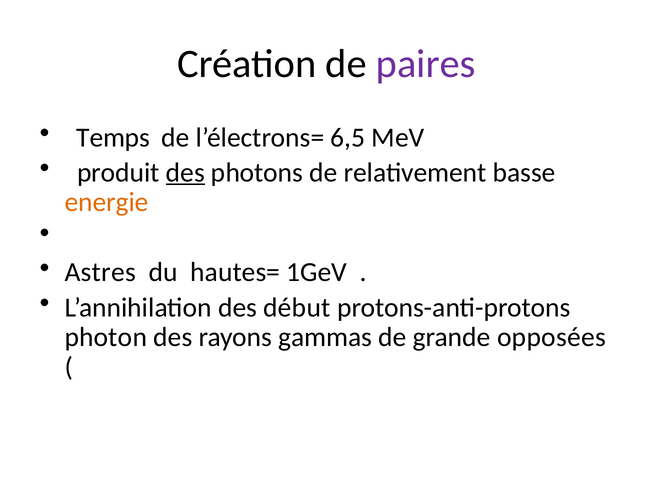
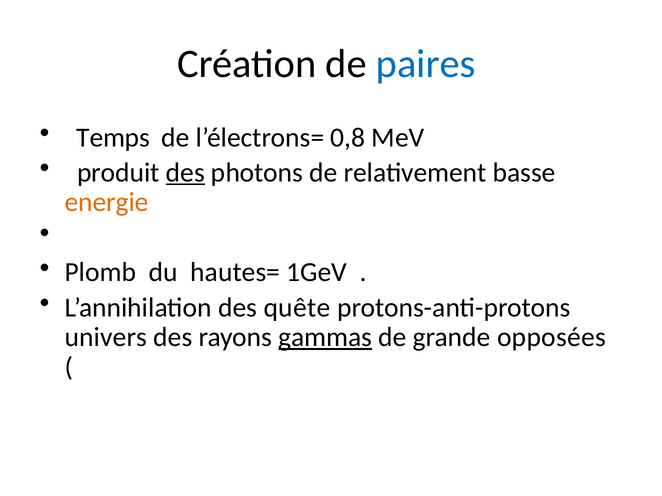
paires colour: purple -> blue
6,5: 6,5 -> 0,8
Astres: Astres -> Plomb
début: début -> quête
photon: photon -> univers
gammas underline: none -> present
